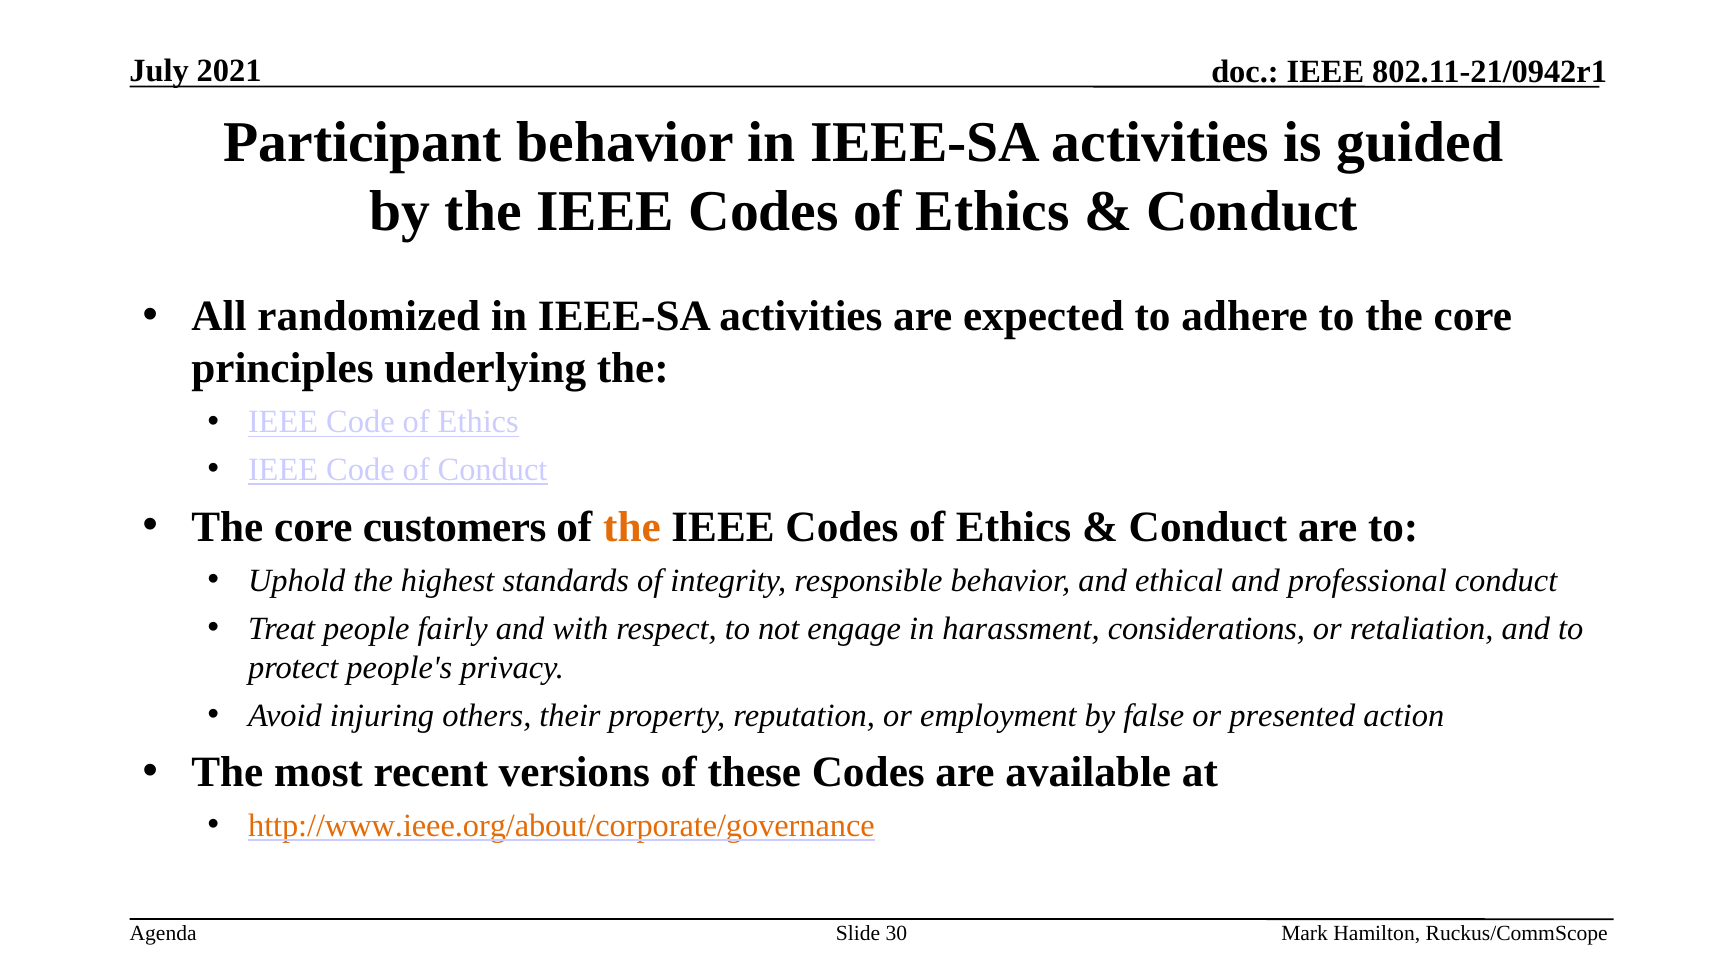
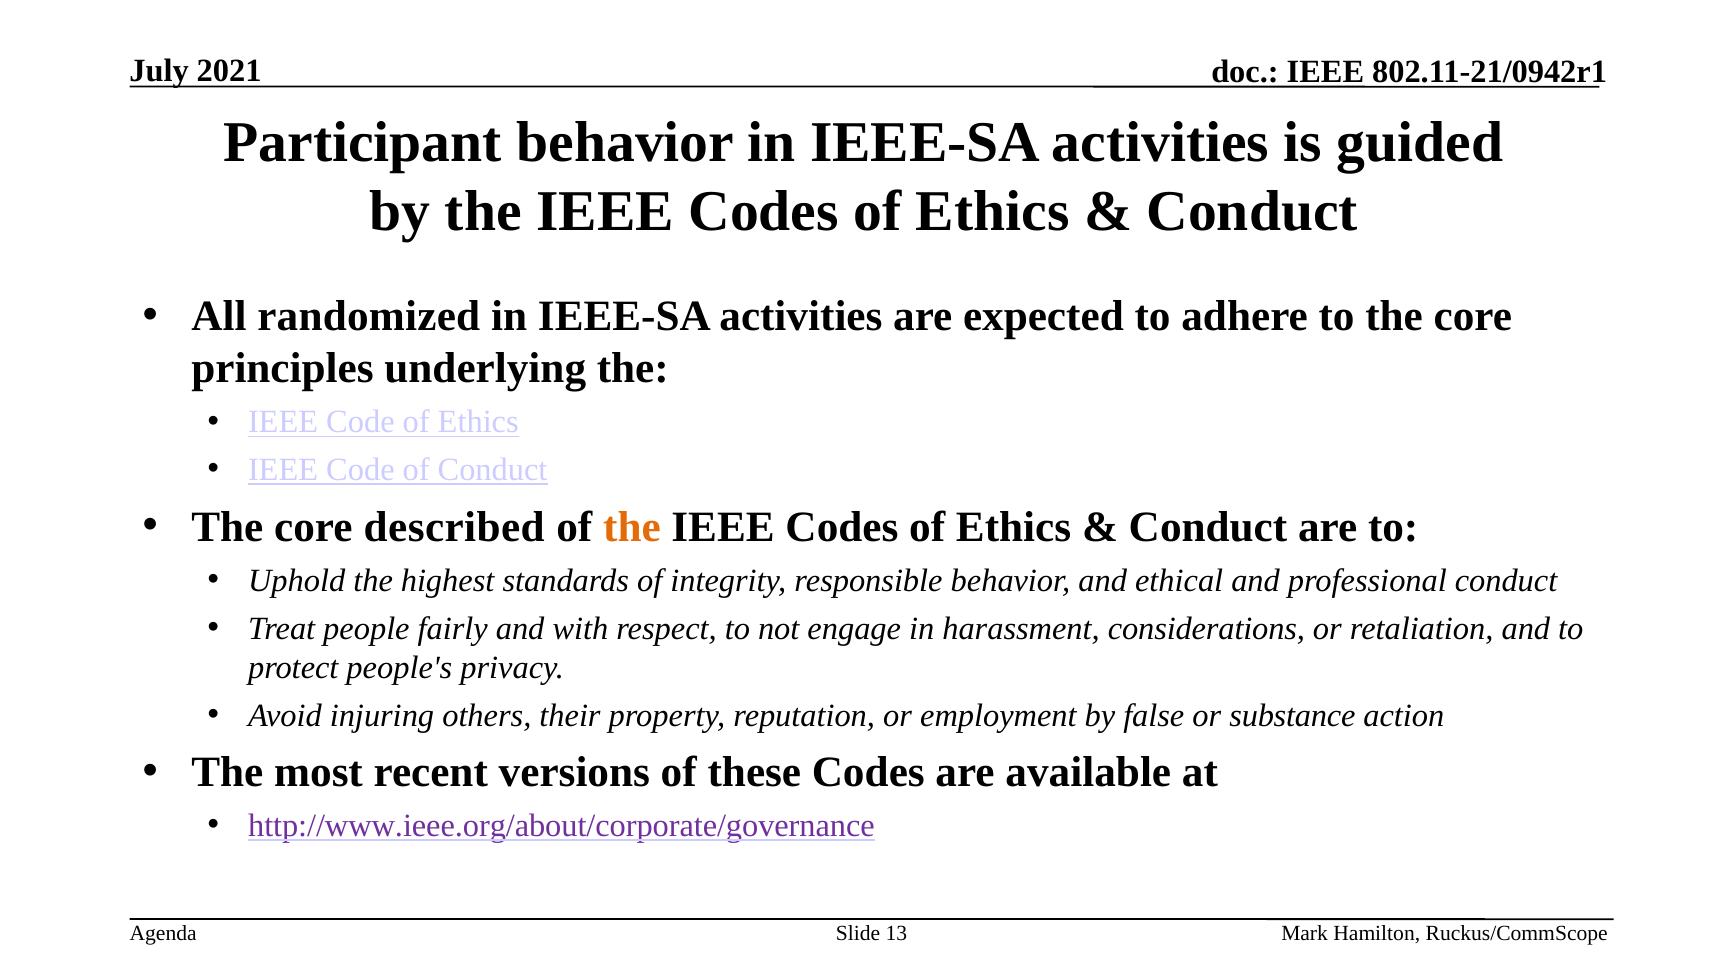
customers: customers -> described
presented: presented -> substance
http://www.ieee.org/about/corporate/governance colour: orange -> purple
30: 30 -> 13
